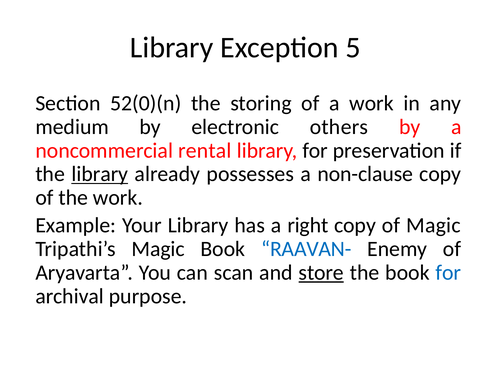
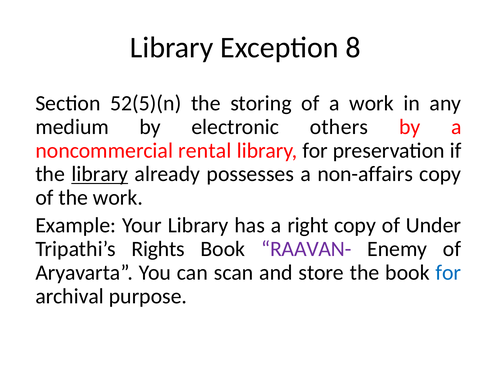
5: 5 -> 8
52(0)(n: 52(0)(n -> 52(5)(n
non-clause: non-clause -> non-affairs
of Magic: Magic -> Under
Tripathi’s Magic: Magic -> Rights
RAAVAN- colour: blue -> purple
store underline: present -> none
